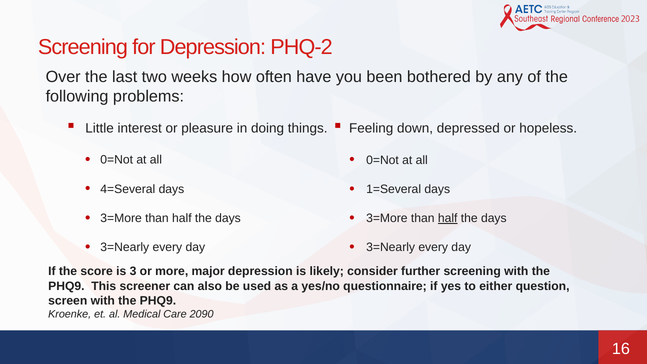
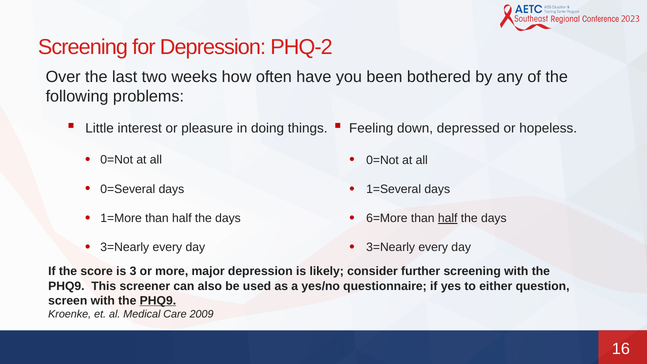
4=Several: 4=Several -> 0=Several
3=More at (121, 218): 3=More -> 1=More
3=More at (387, 218): 3=More -> 6=More
PHQ9 at (158, 301) underline: none -> present
2090: 2090 -> 2009
